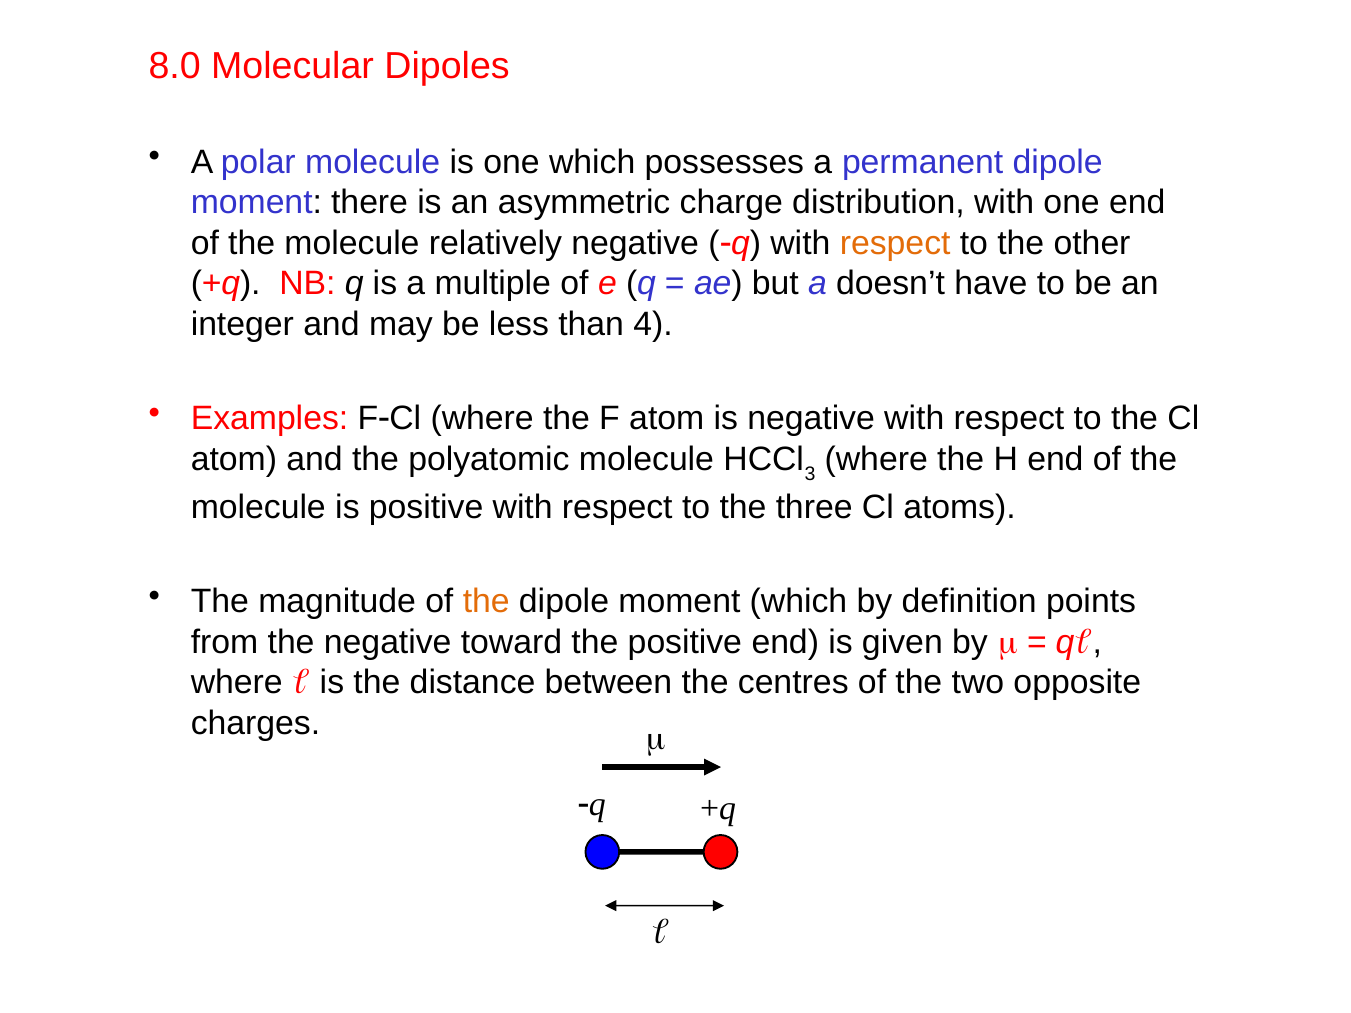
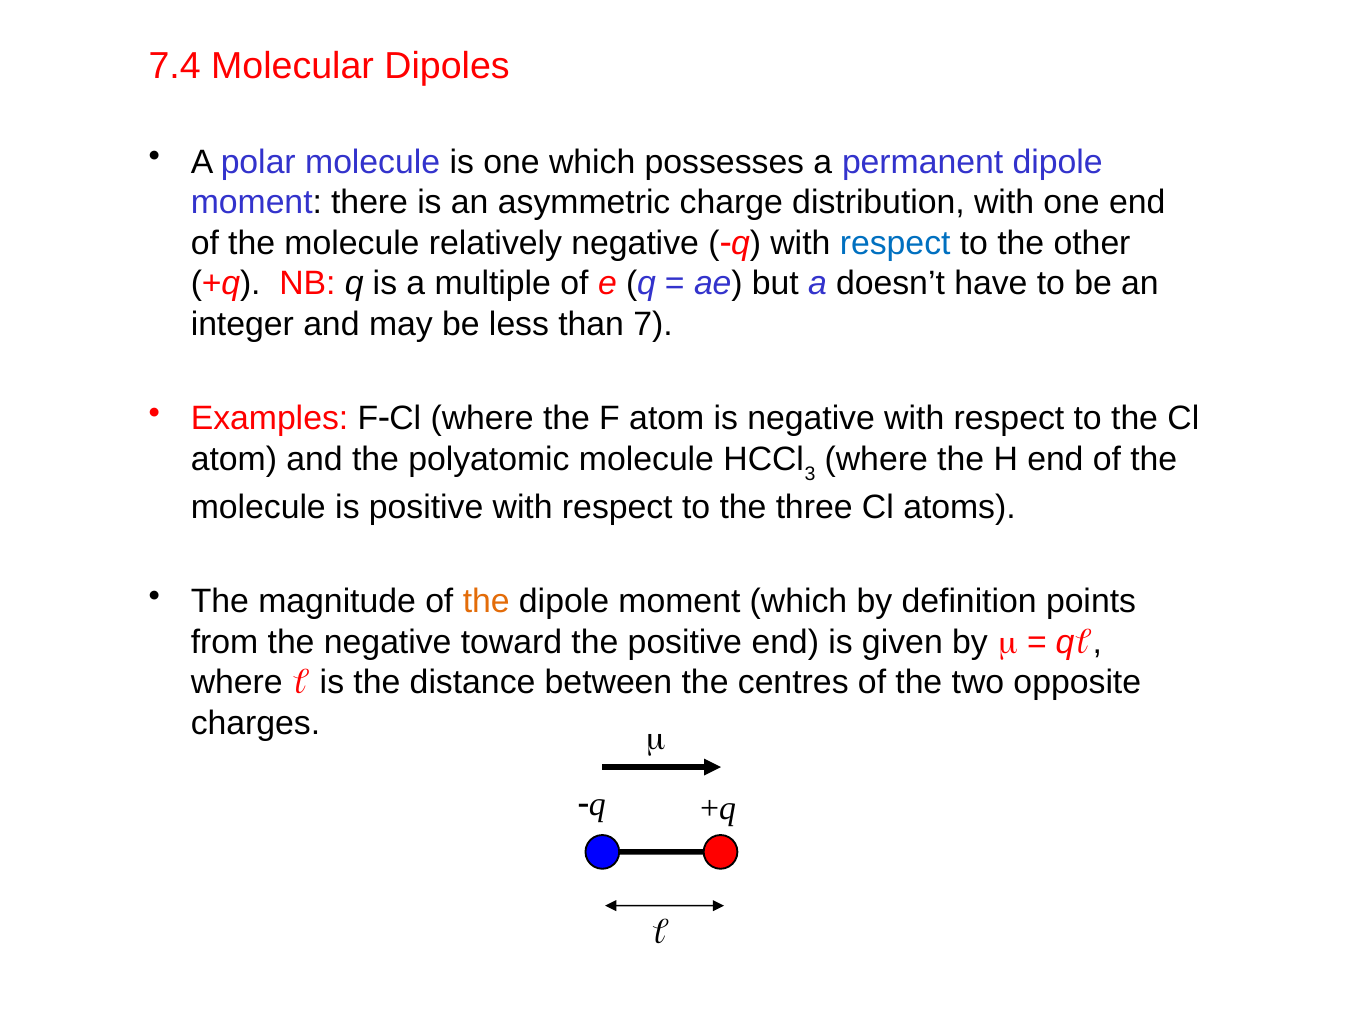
8.0: 8.0 -> 7.4
respect at (895, 243) colour: orange -> blue
4: 4 -> 7
